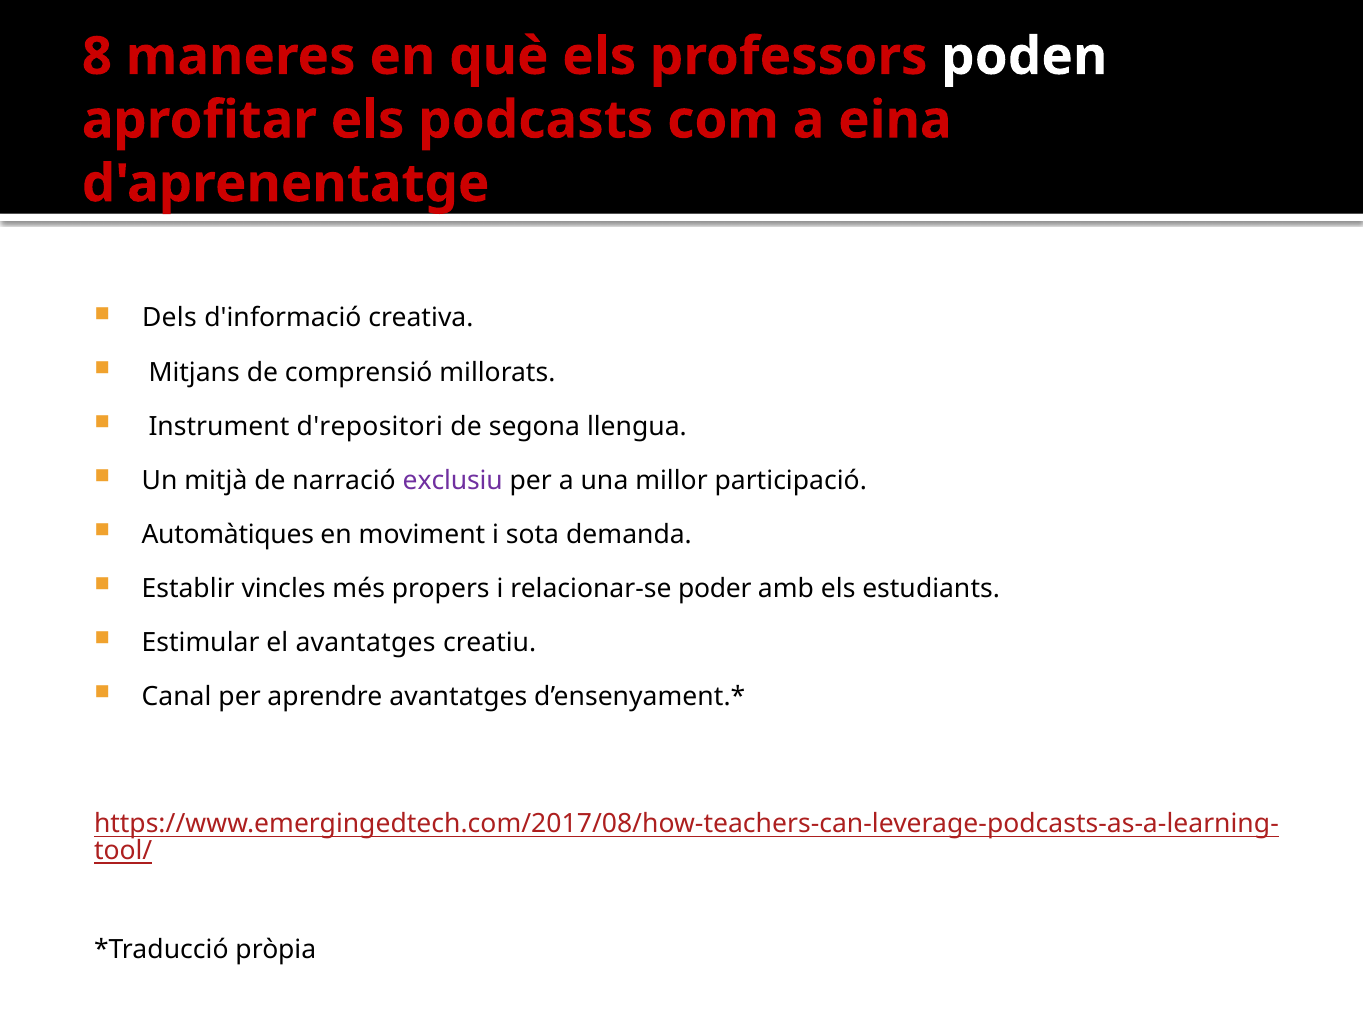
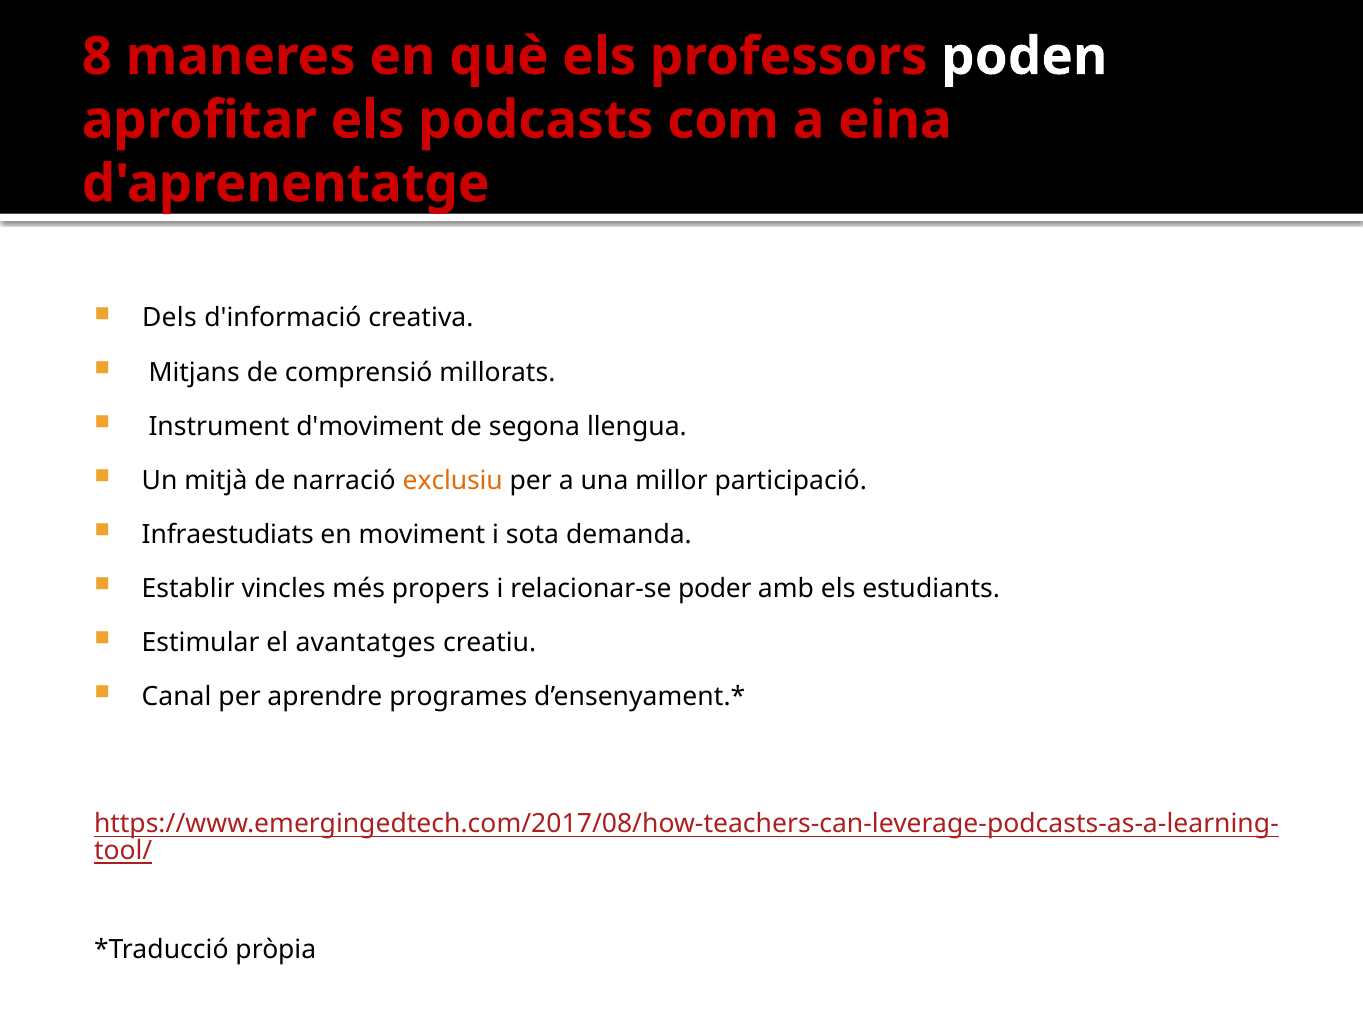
d'repositori: d'repositori -> d'moviment
exclusiu colour: purple -> orange
Automàtiques: Automàtiques -> Infraestudiats
aprendre avantatges: avantatges -> programes
